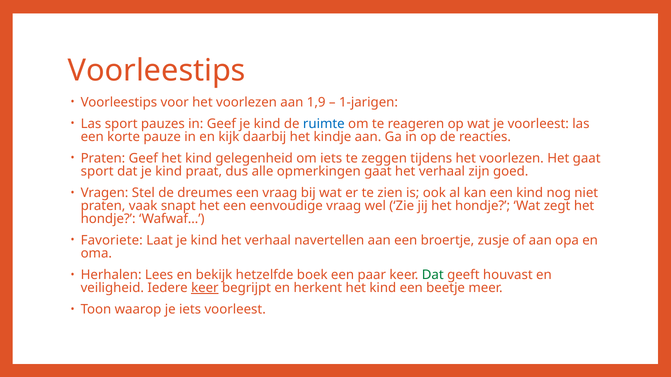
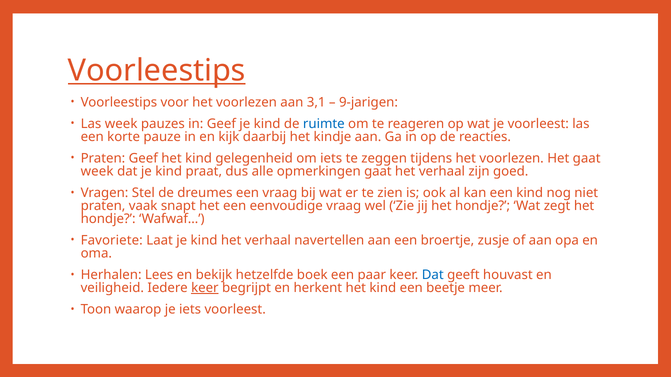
Voorleestips at (157, 71) underline: none -> present
1,9: 1,9 -> 3,1
1-jarigen: 1-jarigen -> 9-jarigen
Las sport: sport -> week
sport at (97, 171): sport -> week
Dat at (433, 275) colour: green -> blue
